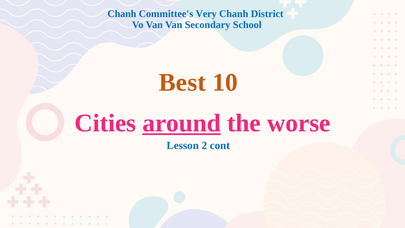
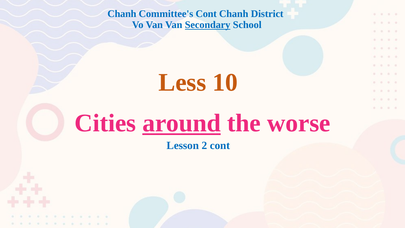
Committee's Very: Very -> Cont
Secondary underline: none -> present
Best: Best -> Less
